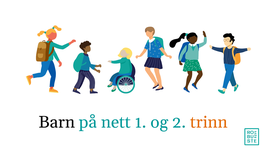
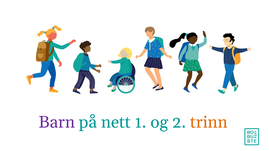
Barn colour: black -> purple
